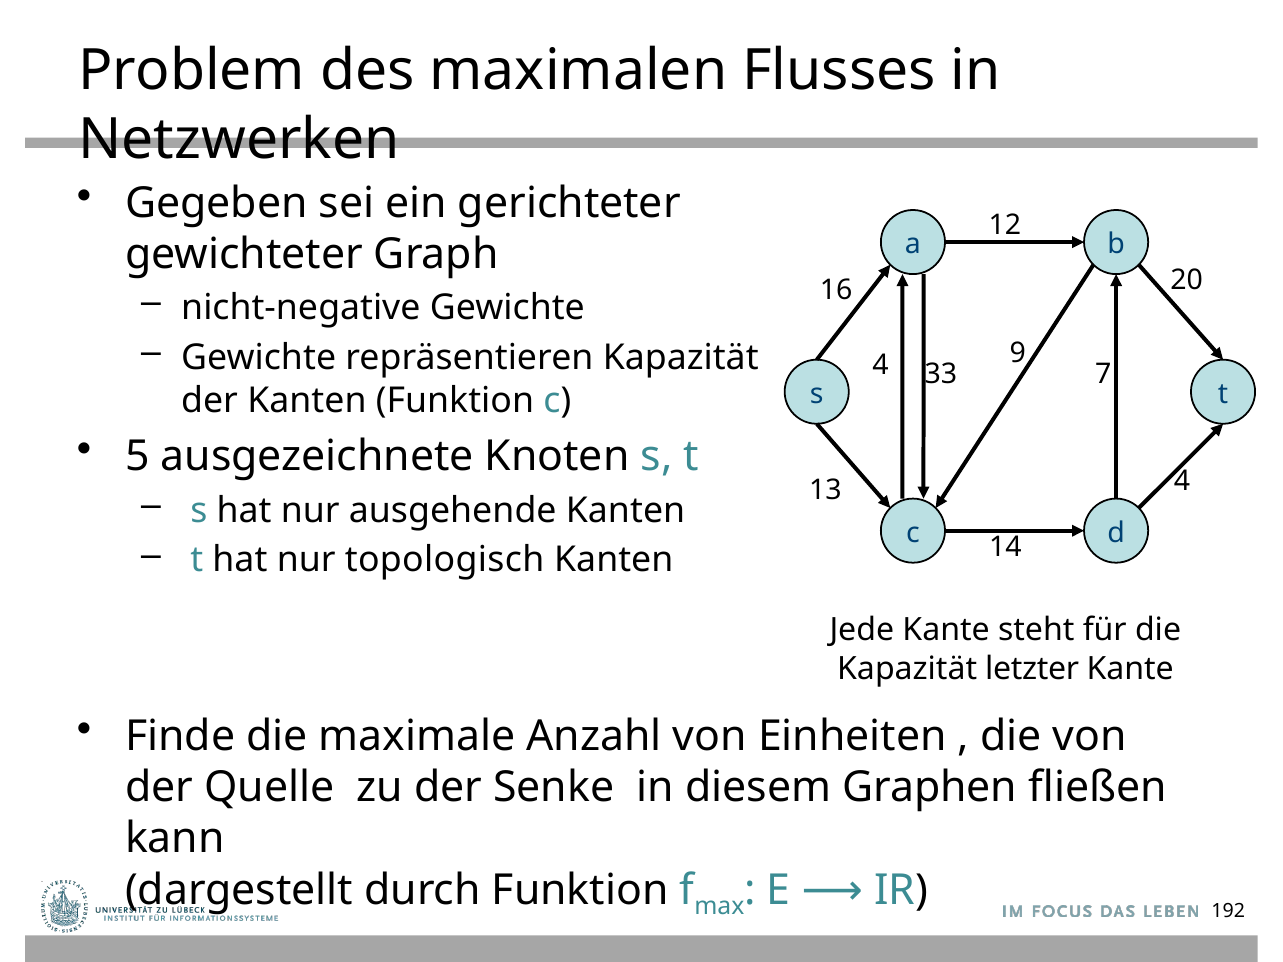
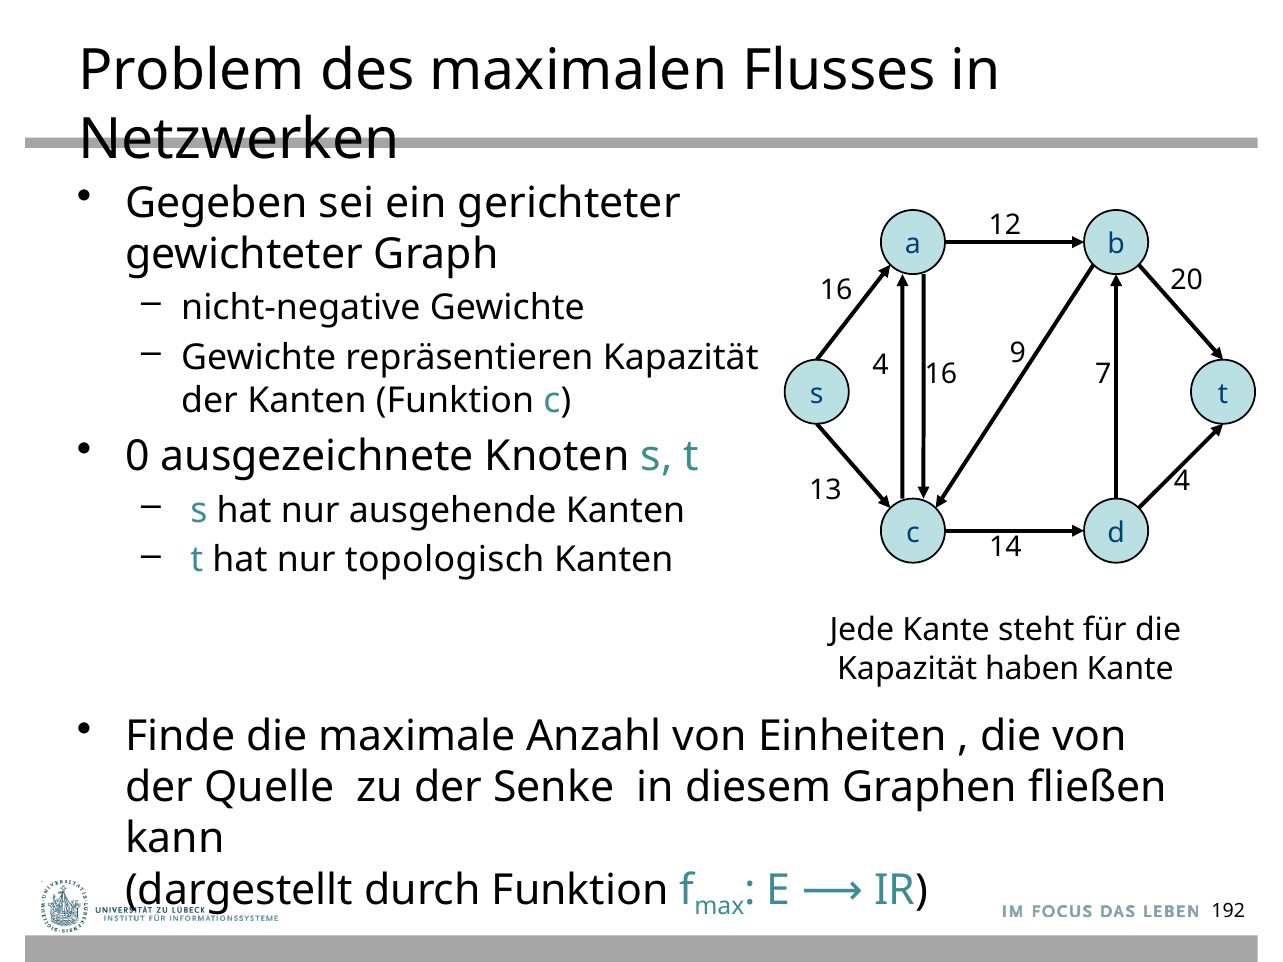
4 33: 33 -> 16
5: 5 -> 0
letzter: letzter -> haben
